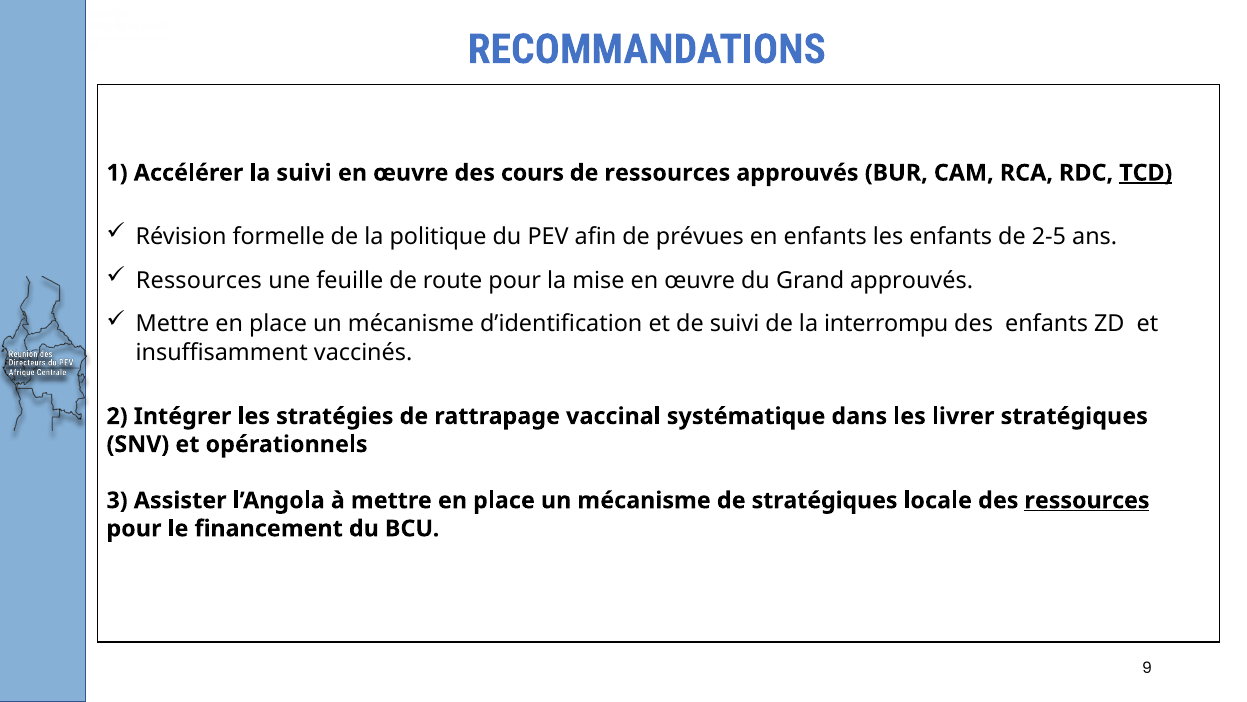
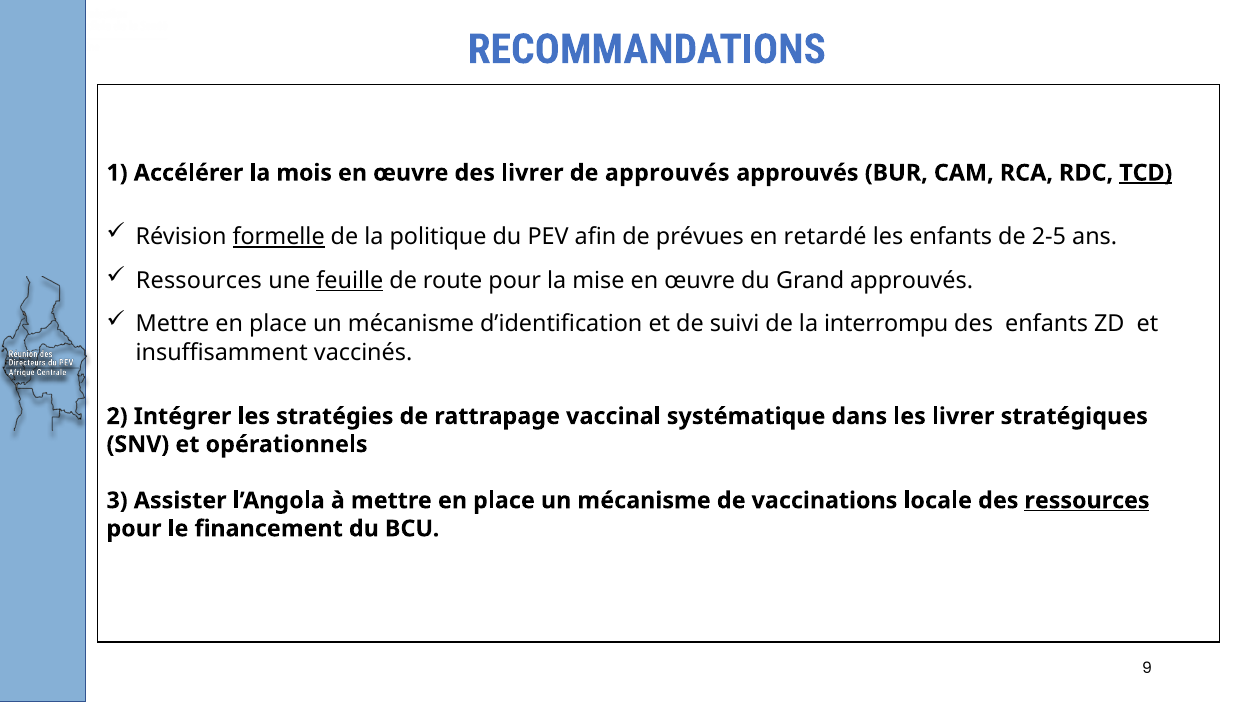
la suivi: suivi -> mois
des cours: cours -> livrer
de ressources: ressources -> approuvés
formelle underline: none -> present
en enfants: enfants -> retardé
feuille underline: none -> present
de stratégiques: stratégiques -> vaccinations
